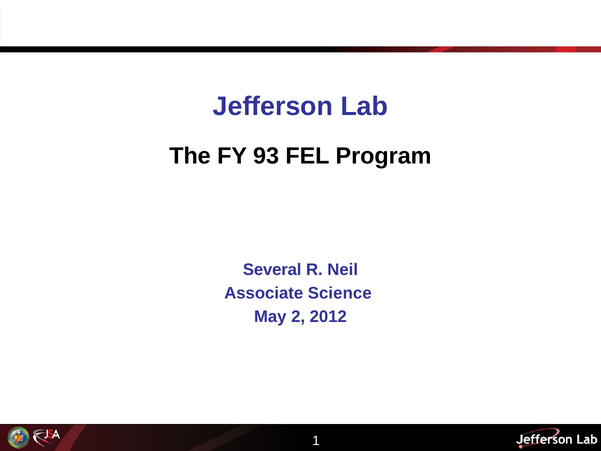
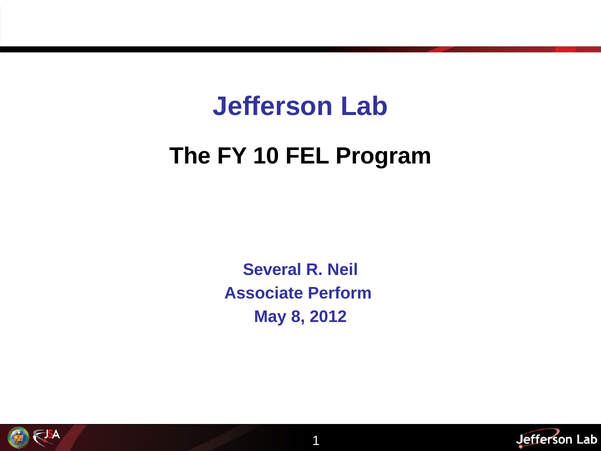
93: 93 -> 10
Science: Science -> Perform
2: 2 -> 8
